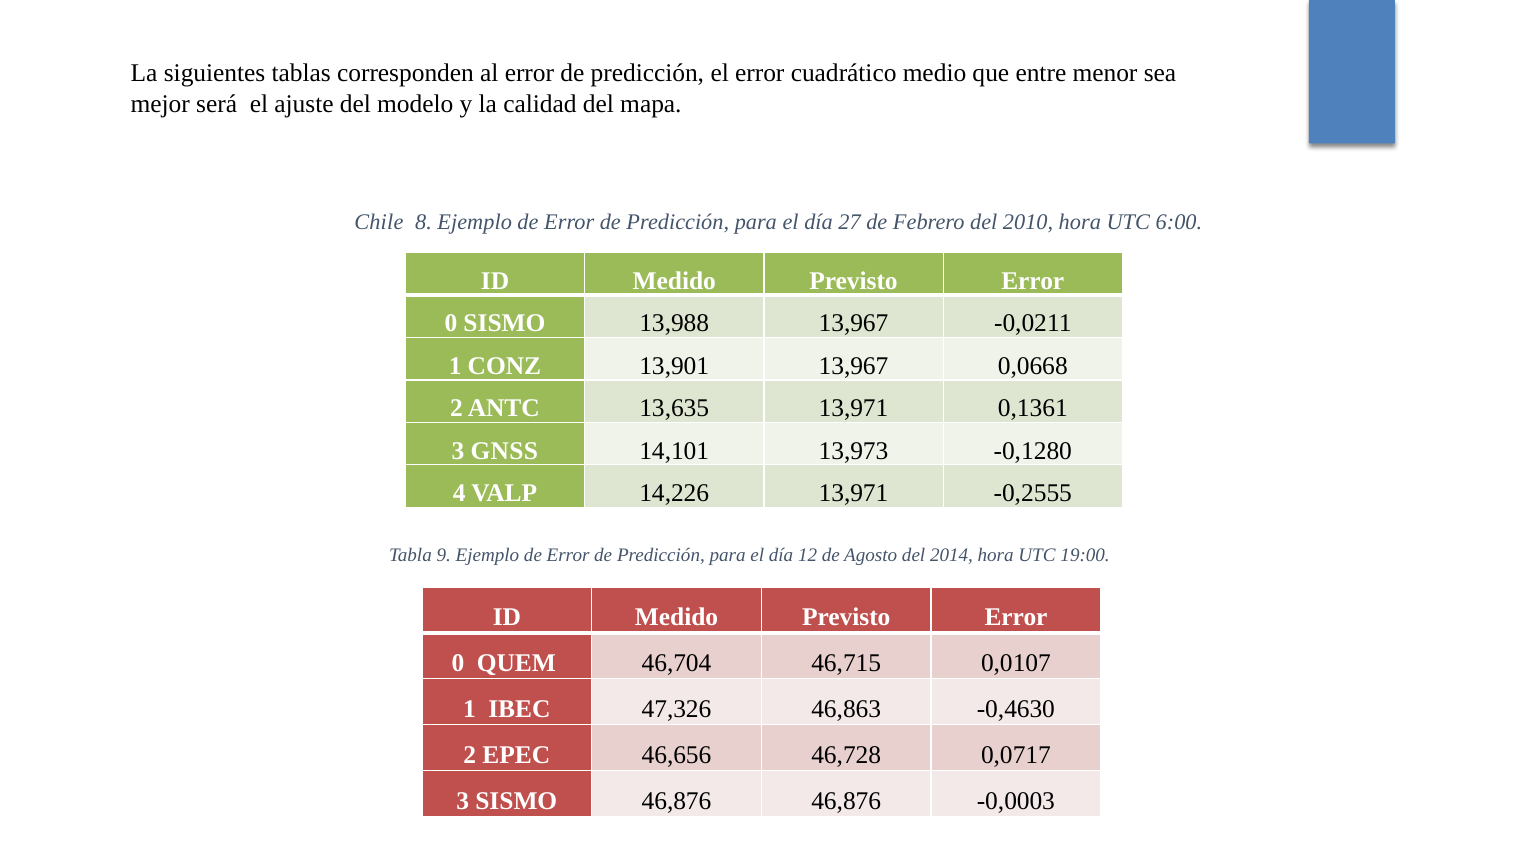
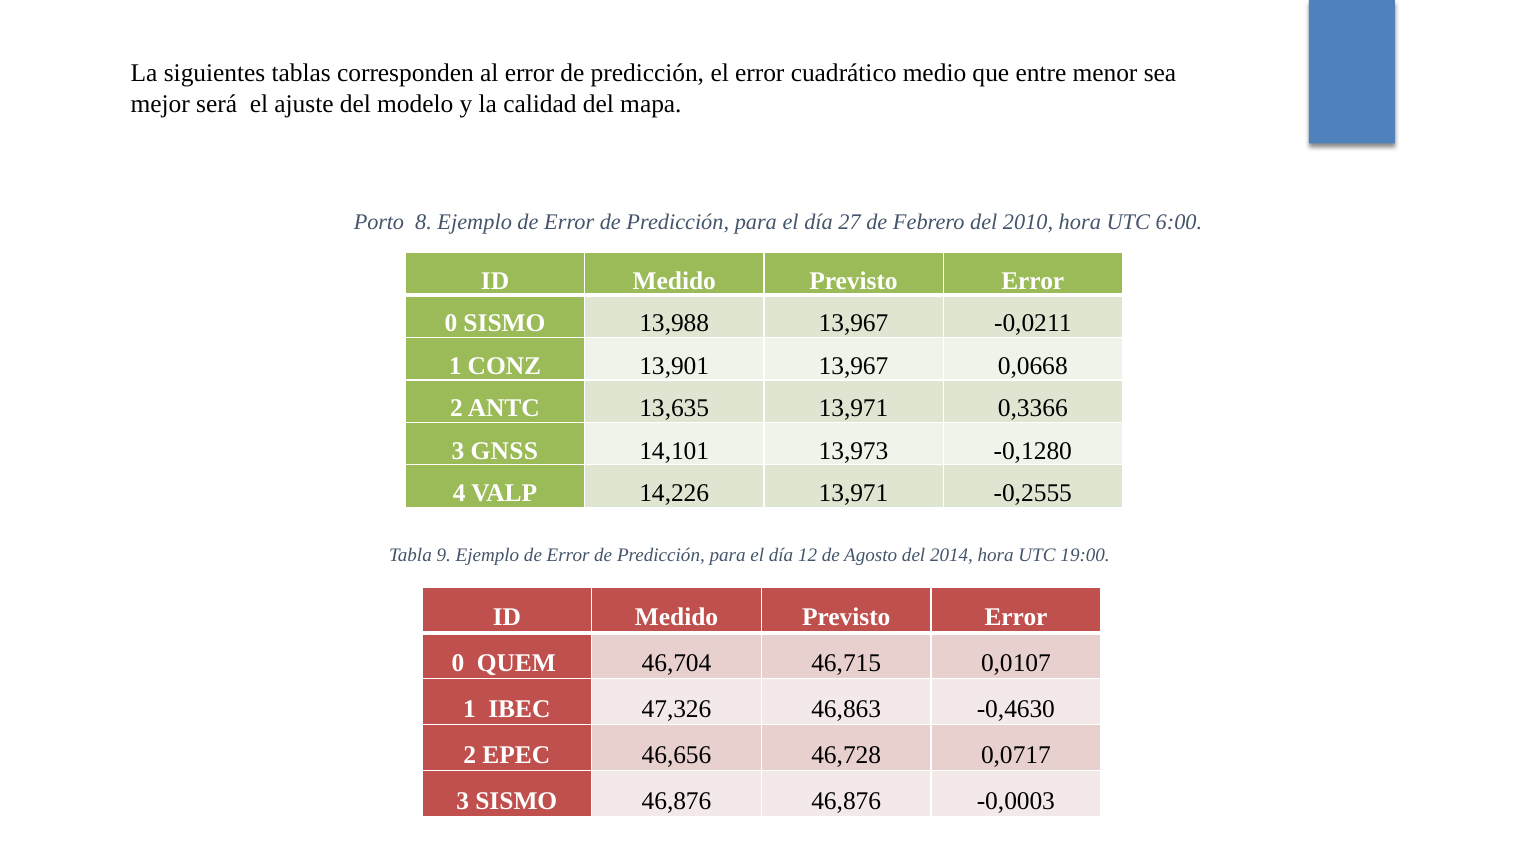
Chile: Chile -> Porto
0,1361: 0,1361 -> 0,3366
